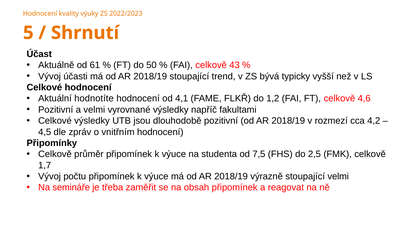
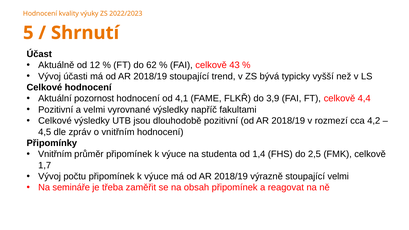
61: 61 -> 12
50: 50 -> 62
hodnotíte: hodnotíte -> pozornost
1,2: 1,2 -> 3,9
4,6: 4,6 -> 4,4
Celkově at (55, 154): Celkově -> Vnitřním
7,5: 7,5 -> 1,4
